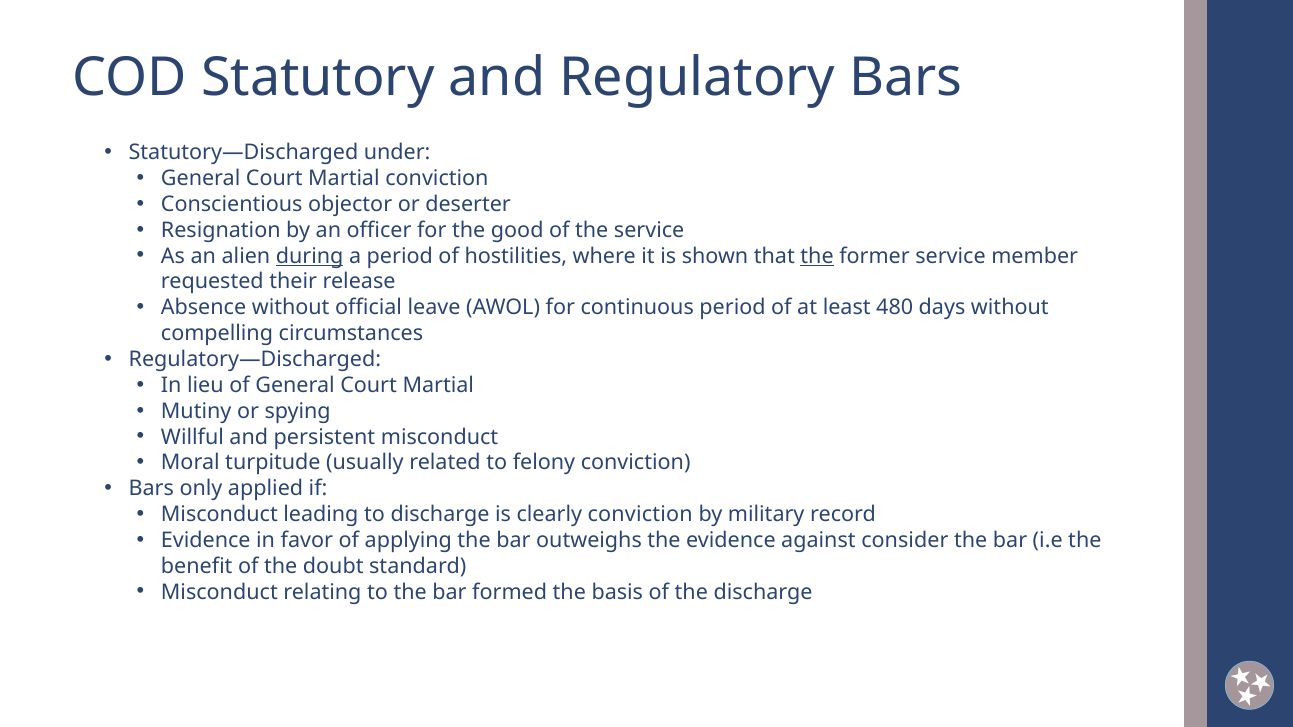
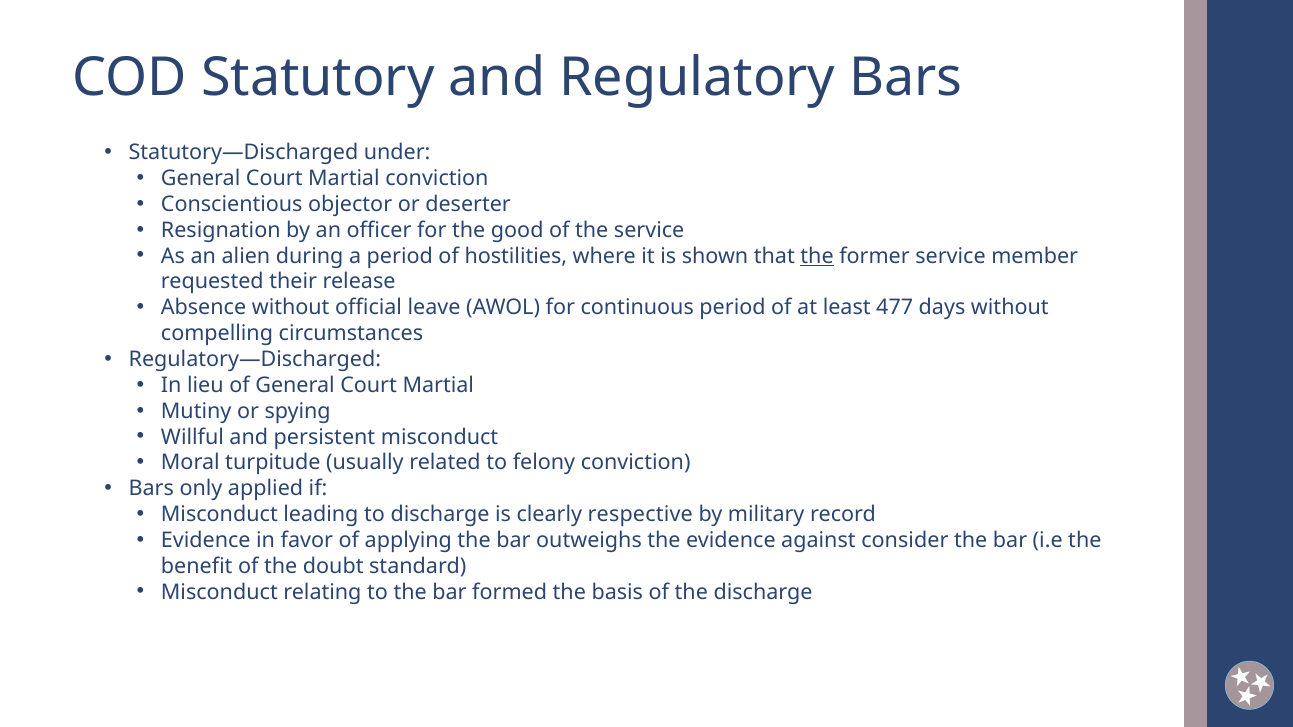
during underline: present -> none
480: 480 -> 477
clearly conviction: conviction -> respective
